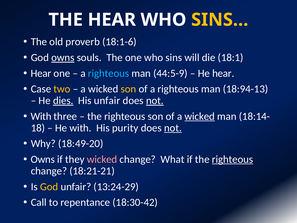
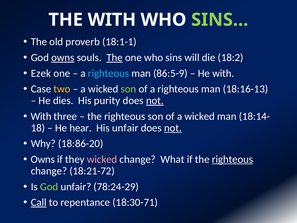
THE HEAR: HEAR -> WITH
SINS… colour: yellow -> light green
18:1-6: 18:1-6 -> 18:1-1
The at (115, 58) underline: none -> present
18:1: 18:1 -> 18:2
Hear at (41, 73): Hear -> Ezek
44:5-9: 44:5-9 -> 86:5-9
He hear: hear -> with
son at (128, 89) colour: yellow -> light green
18:94-13: 18:94-13 -> 18:16-13
dies underline: present -> none
His unfair: unfair -> purity
wicked at (200, 116) underline: present -> none
He with: with -> hear
His purity: purity -> unfair
18:49-20: 18:49-20 -> 18:86-20
18:21-21: 18:21-21 -> 18:21-72
God at (49, 186) colour: yellow -> light green
13:24-29: 13:24-29 -> 78:24-29
Call underline: none -> present
18:30-42: 18:30-42 -> 18:30-71
